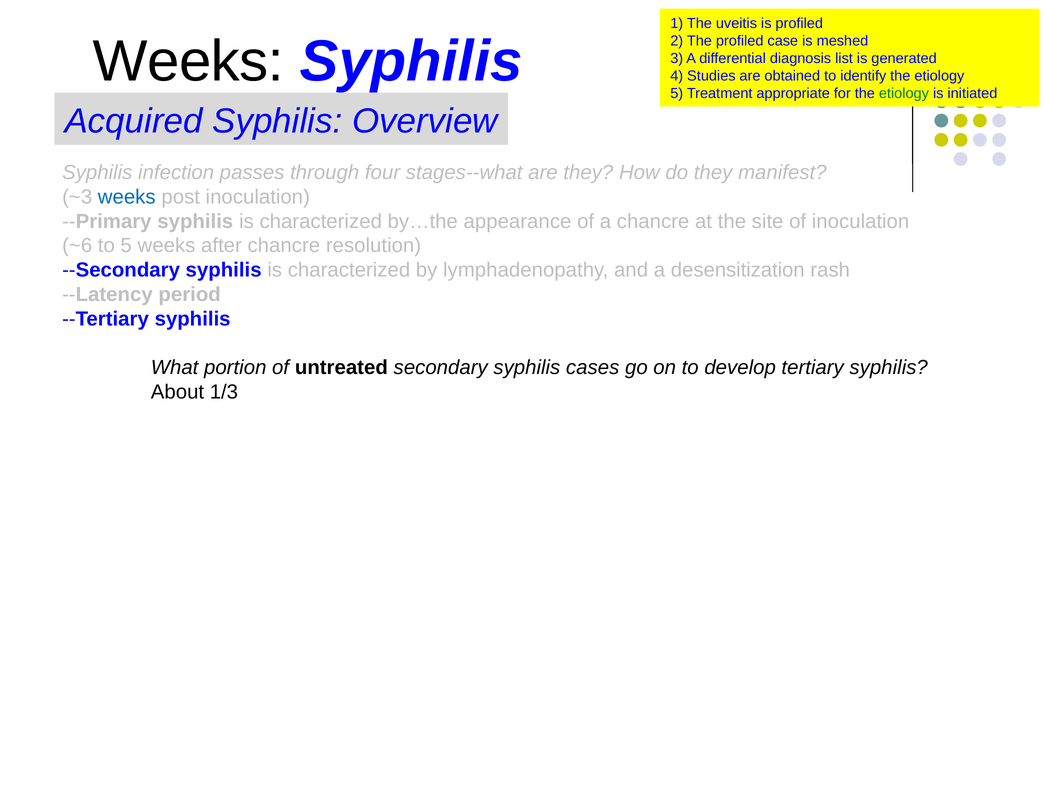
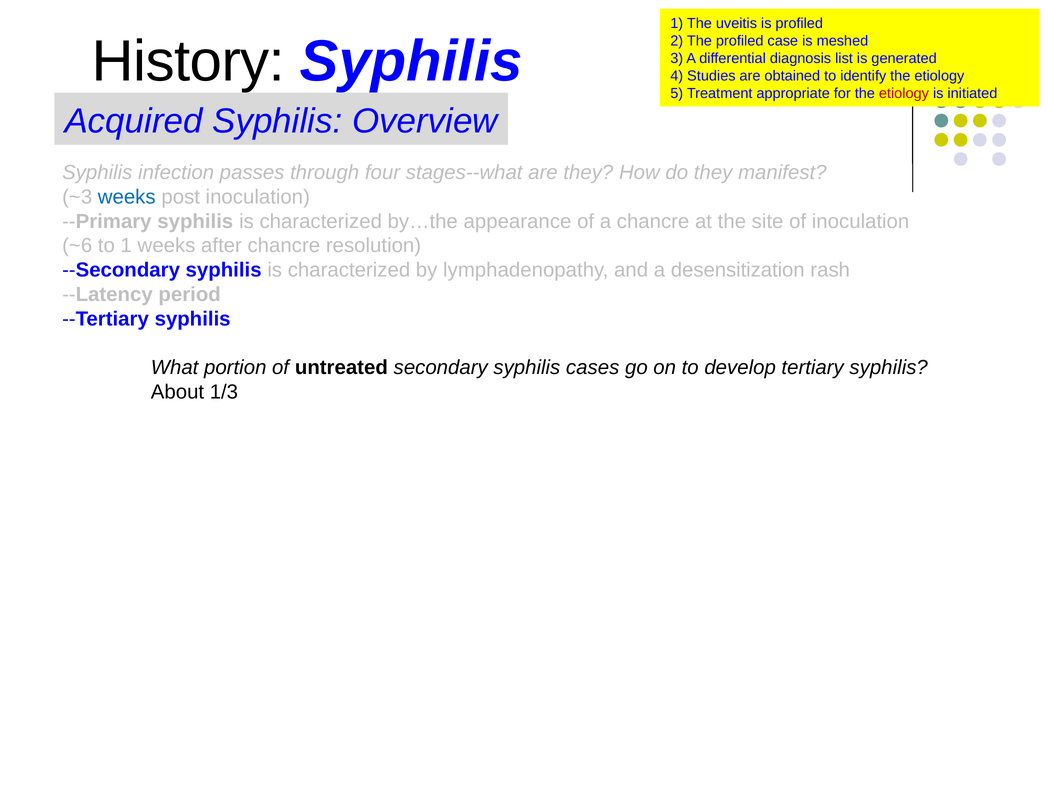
Weeks at (188, 62): Weeks -> History
etiology at (904, 94) colour: green -> red
to 5: 5 -> 1
